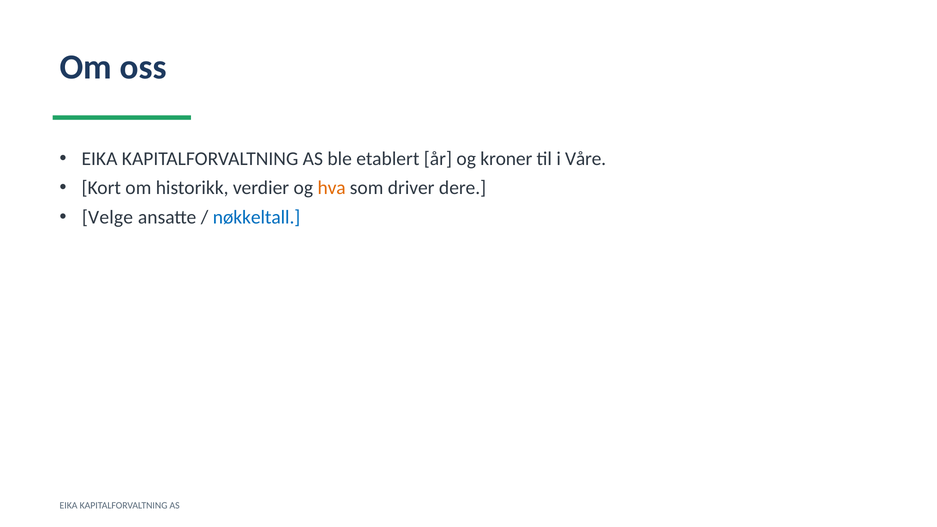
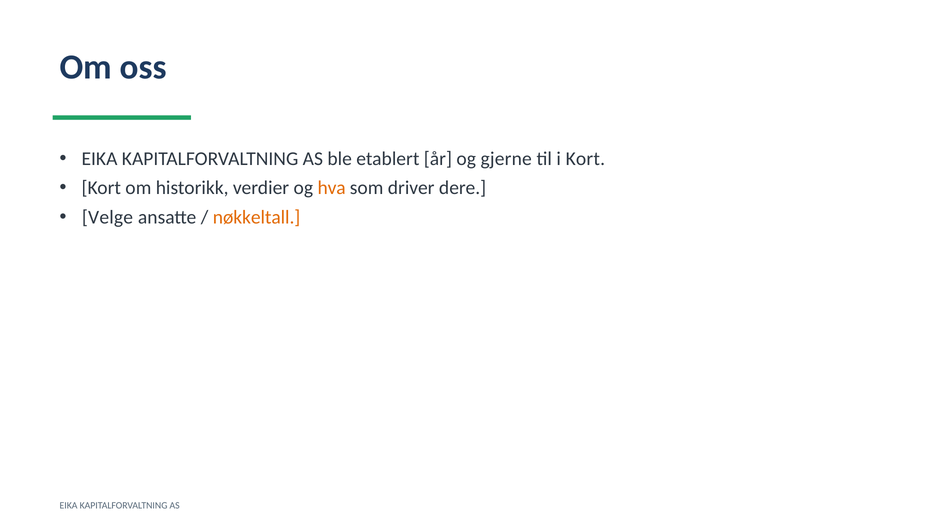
kroner: kroner -> gjerne
i Våre: Våre -> Kort
nøkkeltall colour: blue -> orange
